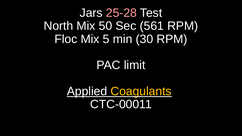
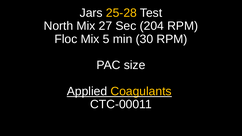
25-28 colour: pink -> yellow
50: 50 -> 27
561: 561 -> 204
limit: limit -> size
